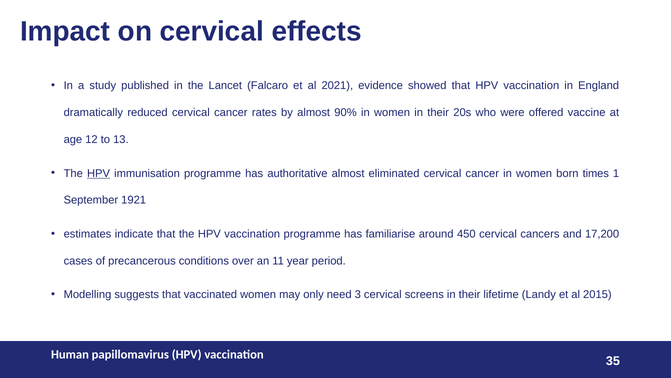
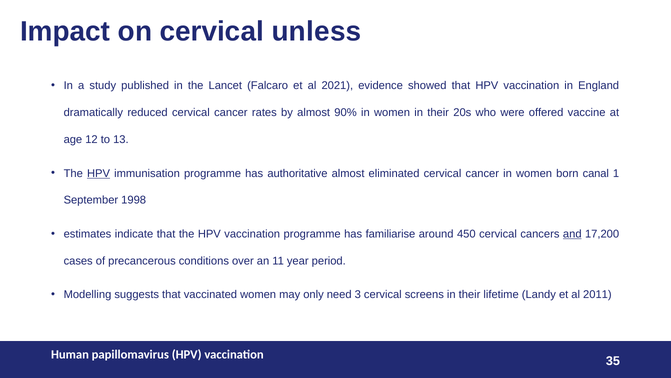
effects: effects -> unless
times: times -> canal
1921: 1921 -> 1998
and underline: none -> present
2015: 2015 -> 2011
